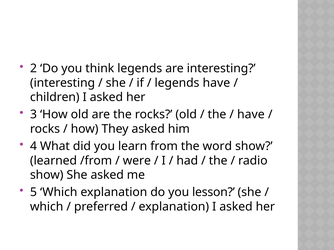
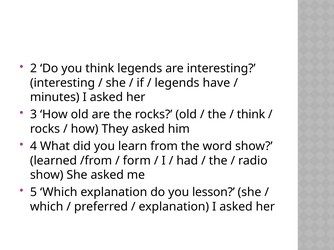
children: children -> minutes
have at (251, 115): have -> think
were: were -> form
